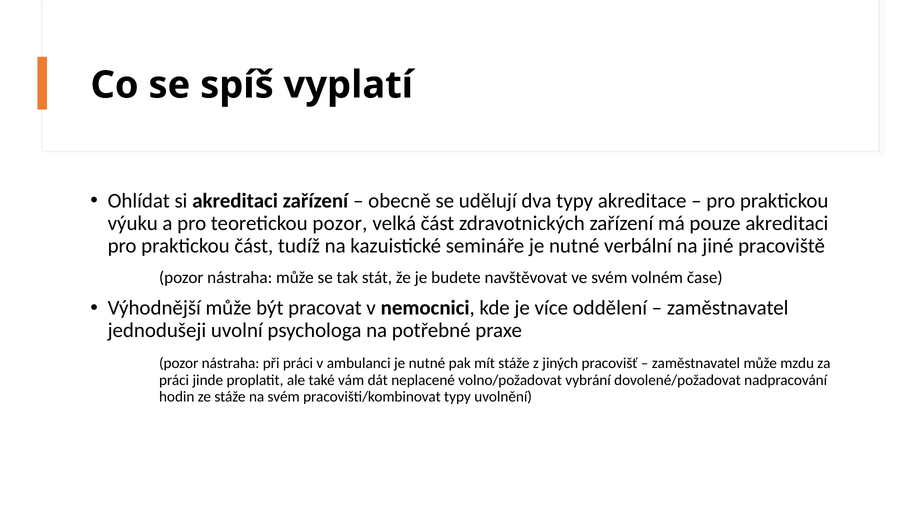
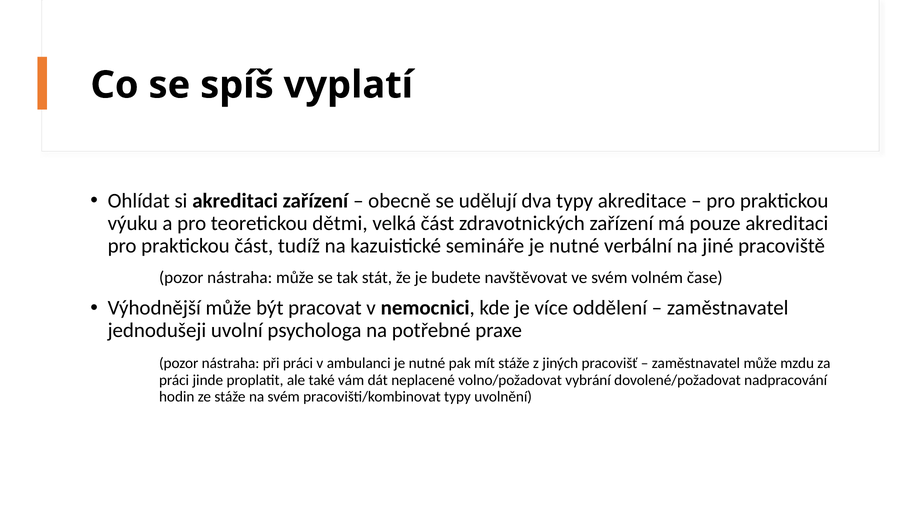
teoretickou pozor: pozor -> dětmi
